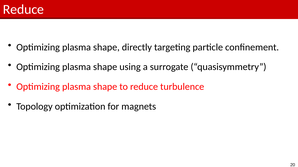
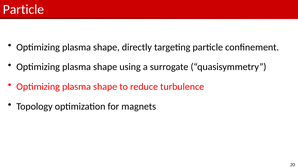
Reduce at (23, 9): Reduce -> Particle
